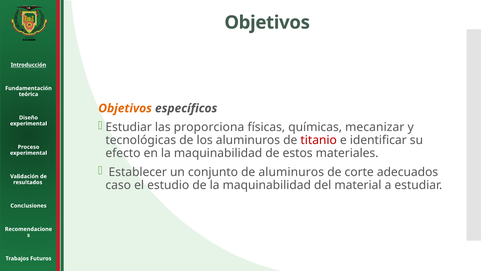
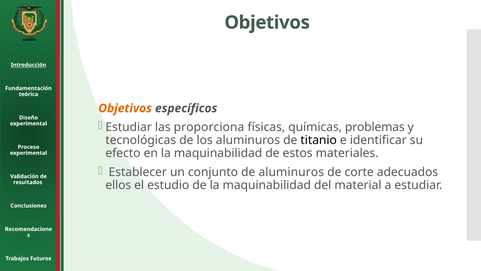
mecanizar: mecanizar -> problemas
titanio colour: red -> black
caso: caso -> ellos
